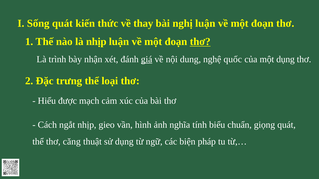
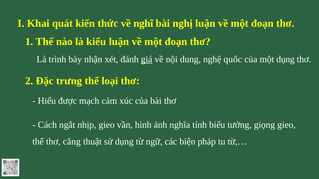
Sống: Sống -> Khai
thay: thay -> nghĩ
là nhịp: nhịp -> kiểu
thơ at (200, 42) underline: present -> none
chuẩn: chuẩn -> tưởng
giọng quát: quát -> gieo
